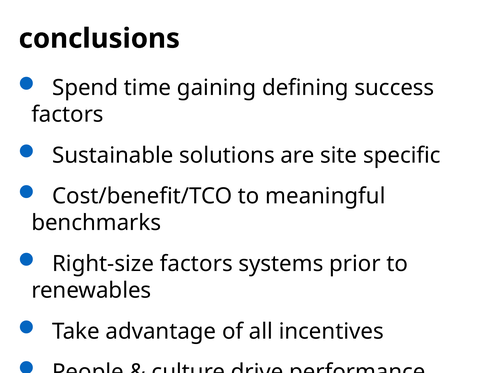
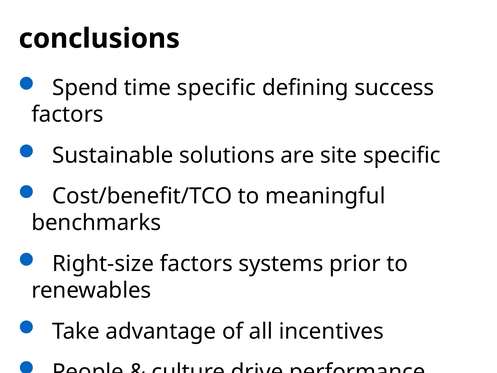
time gaining: gaining -> specific
